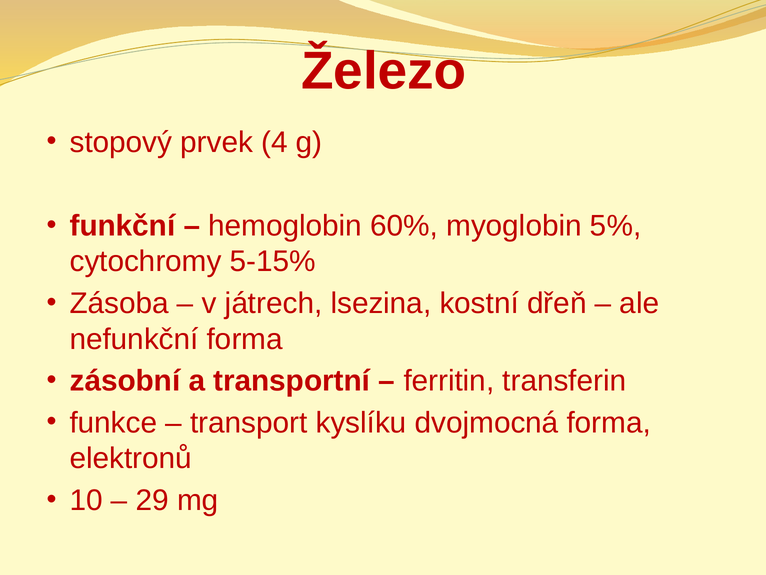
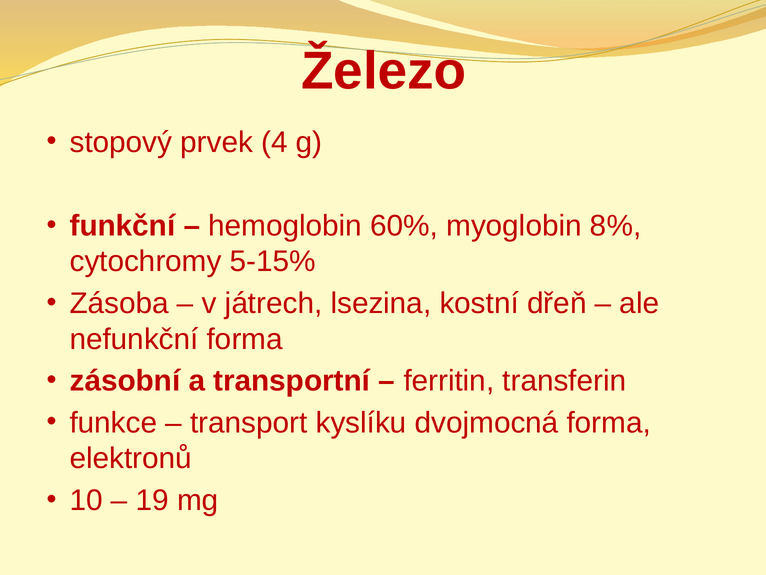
5%: 5% -> 8%
29: 29 -> 19
